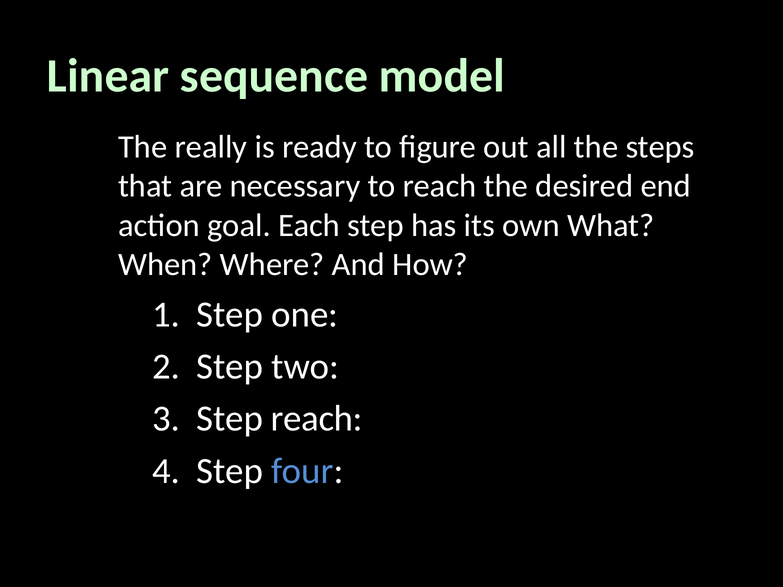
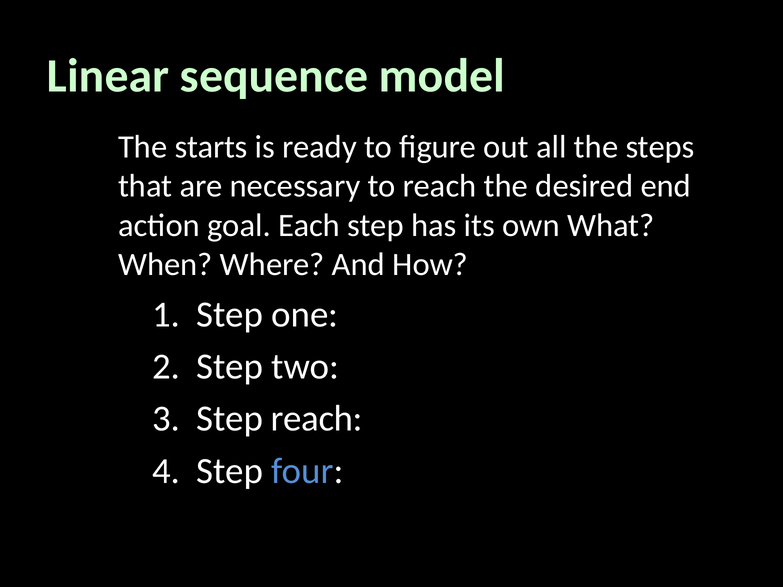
really: really -> starts
